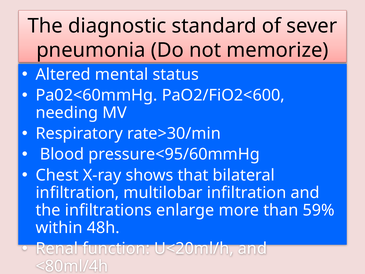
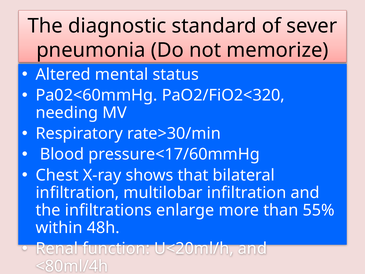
PaO2/FiO2<600: PaO2/FiO2<600 -> PaO2/FiO2<320
pressure<95/60mmHg: pressure<95/60mmHg -> pressure<17/60mmHg
59%: 59% -> 55%
